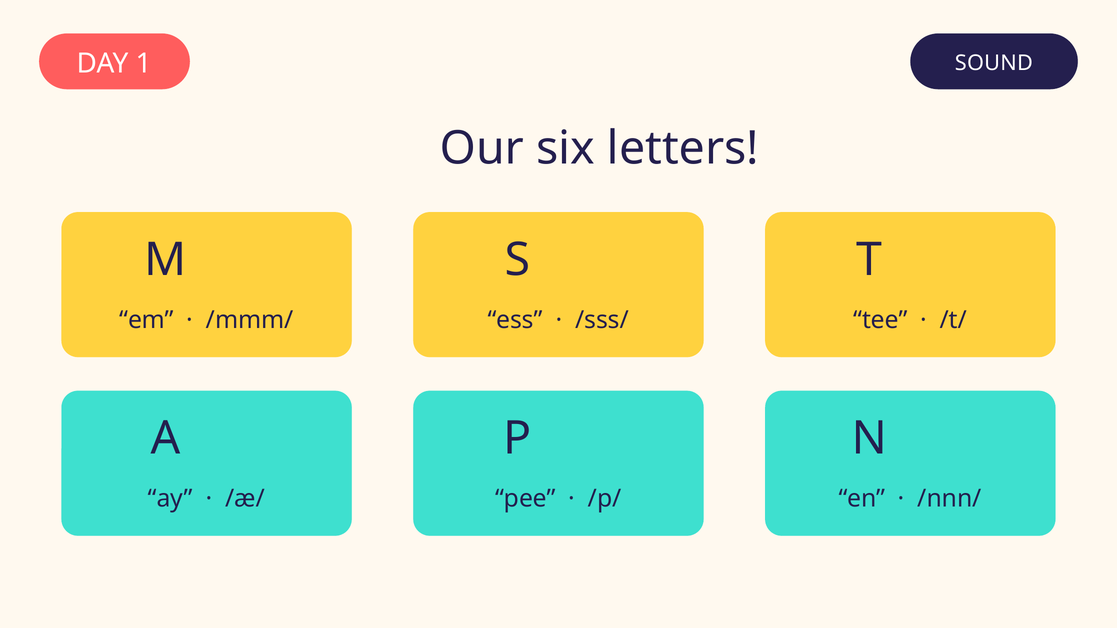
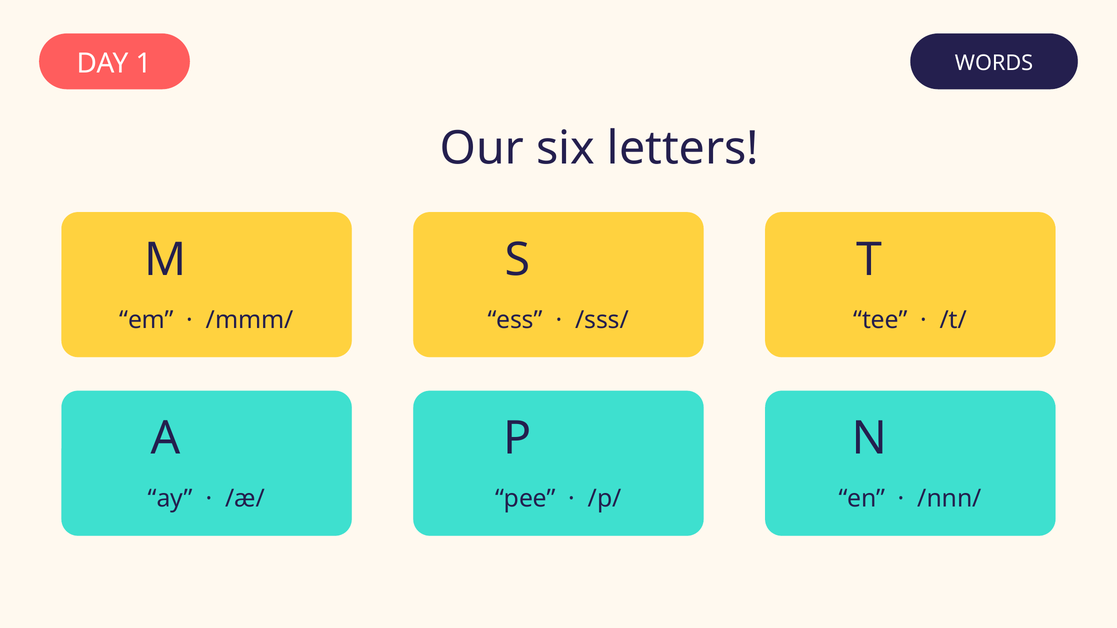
SOUND: SOUND -> WORDS
